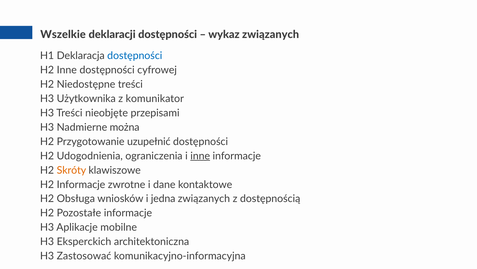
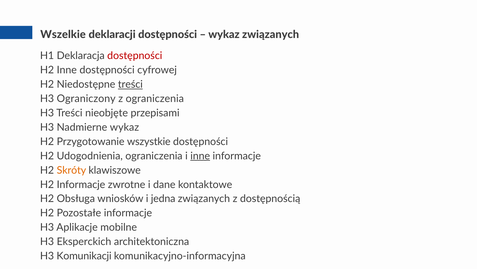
dostępności at (135, 56) colour: blue -> red
treści at (130, 84) underline: none -> present
Użytkownika: Użytkownika -> Ograniczony
z komunikator: komunikator -> ograniczenia
Nadmierne można: można -> wykaz
uzupełnić: uzupełnić -> wszystkie
Zastosować: Zastosować -> Komunikacji
